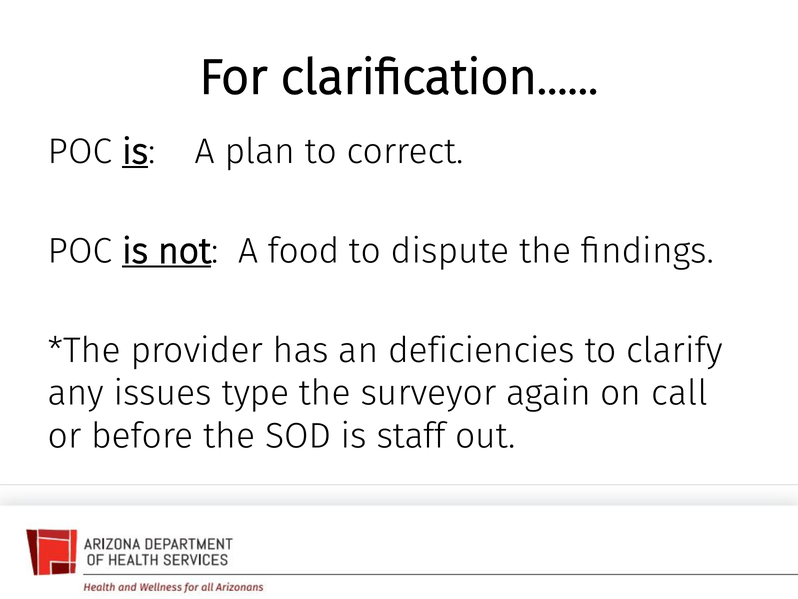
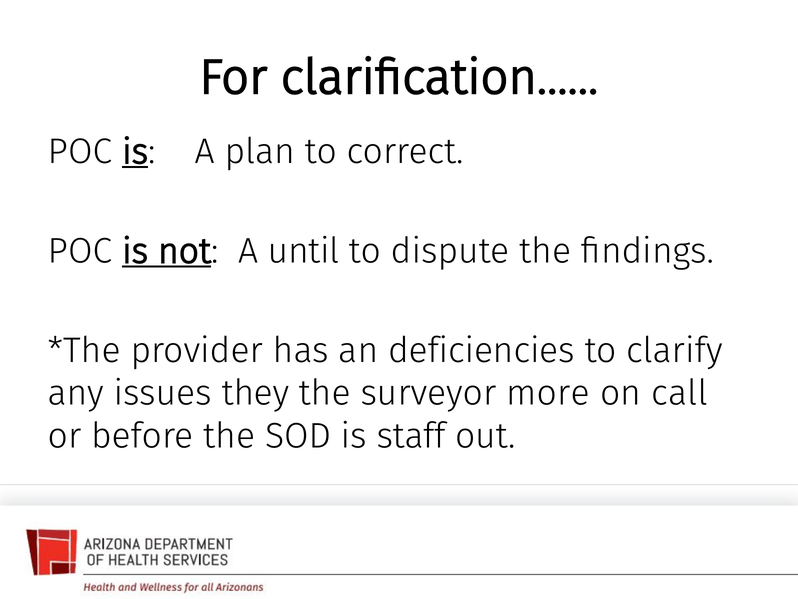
food: food -> until
type: type -> they
again: again -> more
